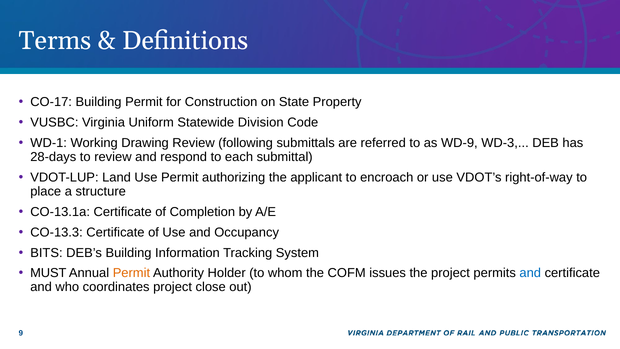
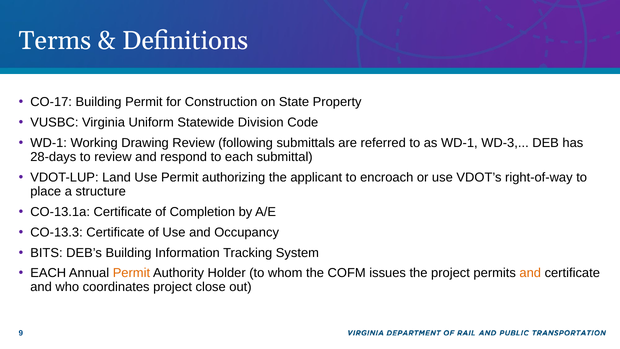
as WD-9: WD-9 -> WD-1
MUST at (48, 273): MUST -> EACH
and at (530, 273) colour: blue -> orange
